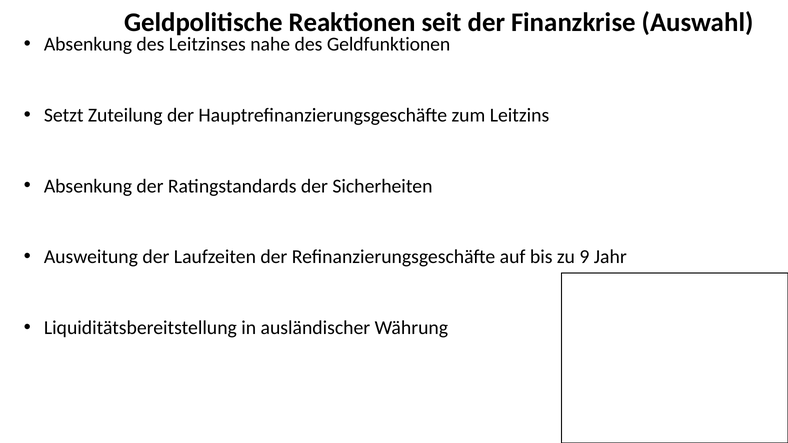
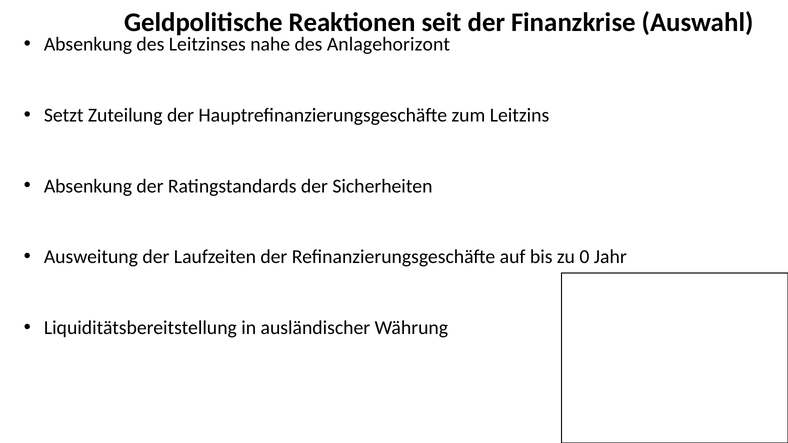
Geldfunktionen: Geldfunktionen -> Anlagehorizont
9: 9 -> 0
